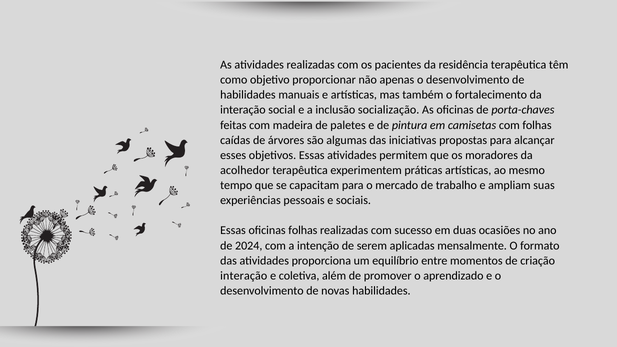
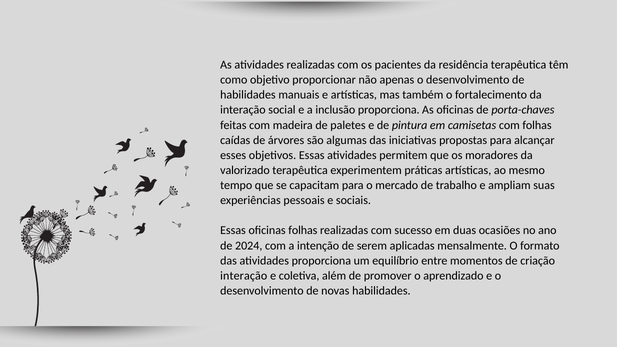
inclusão socialização: socialização -> proporciona
acolhedor: acolhedor -> valorizado
